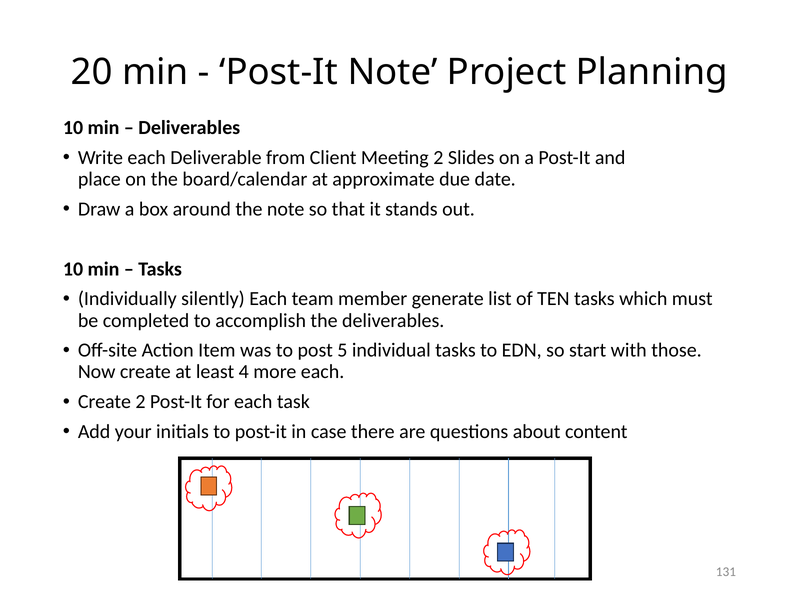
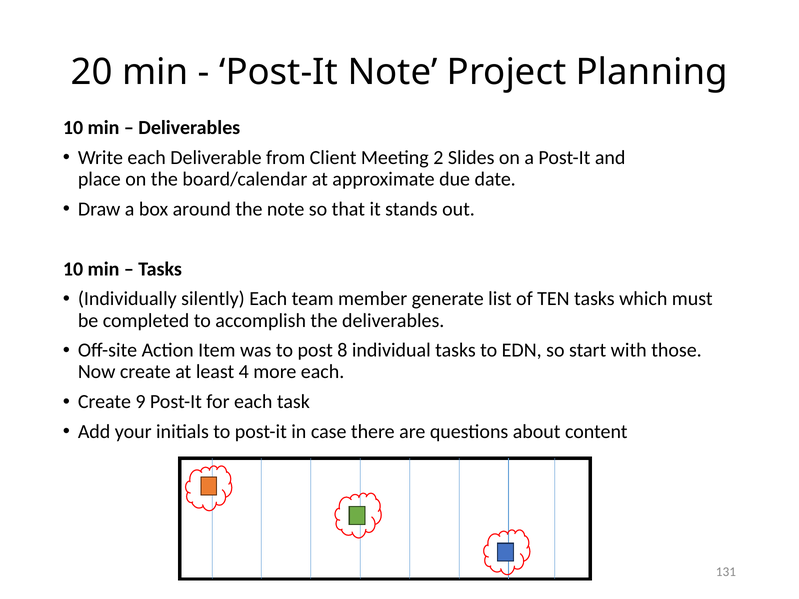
5: 5 -> 8
Create 2: 2 -> 9
